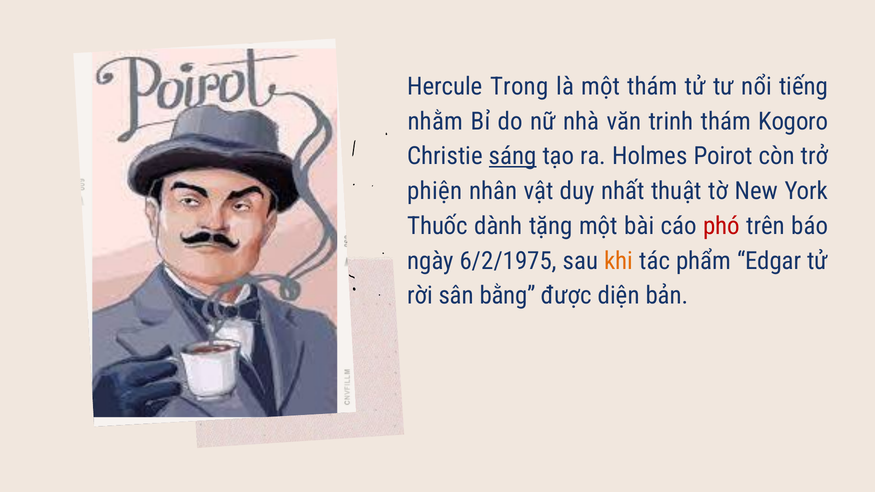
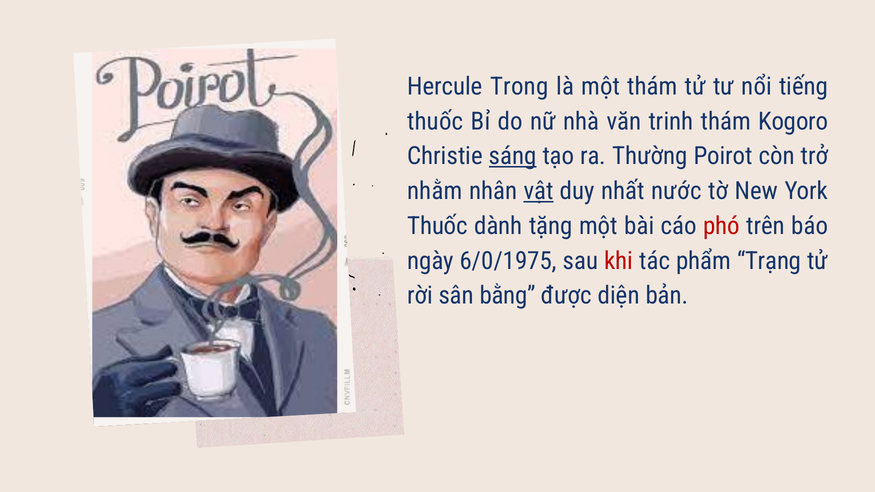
nhằm at (435, 121): nhằm -> thuốc
Holmes: Holmes -> Thường
phiện: phiện -> nhằm
vật underline: none -> present
thuật: thuật -> nước
6/2/1975: 6/2/1975 -> 6/0/1975
khi colour: orange -> red
Edgar: Edgar -> Trạng
